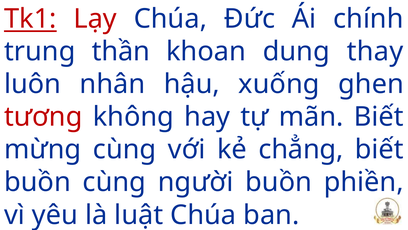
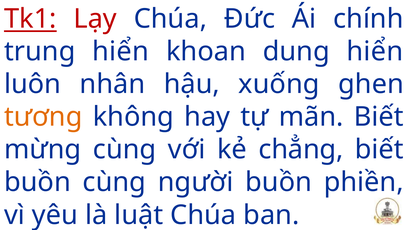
trung thần: thần -> hiển
dung thay: thay -> hiển
tương colour: red -> orange
